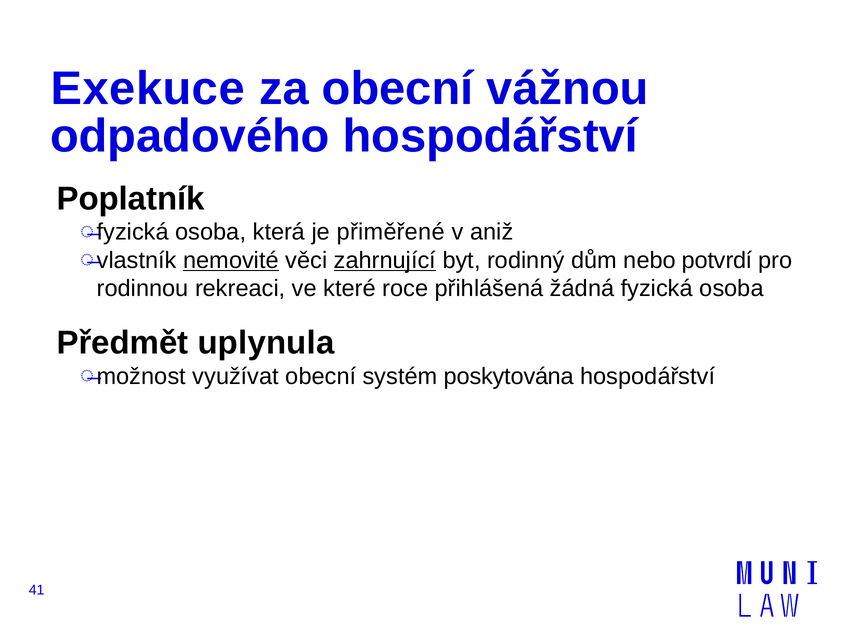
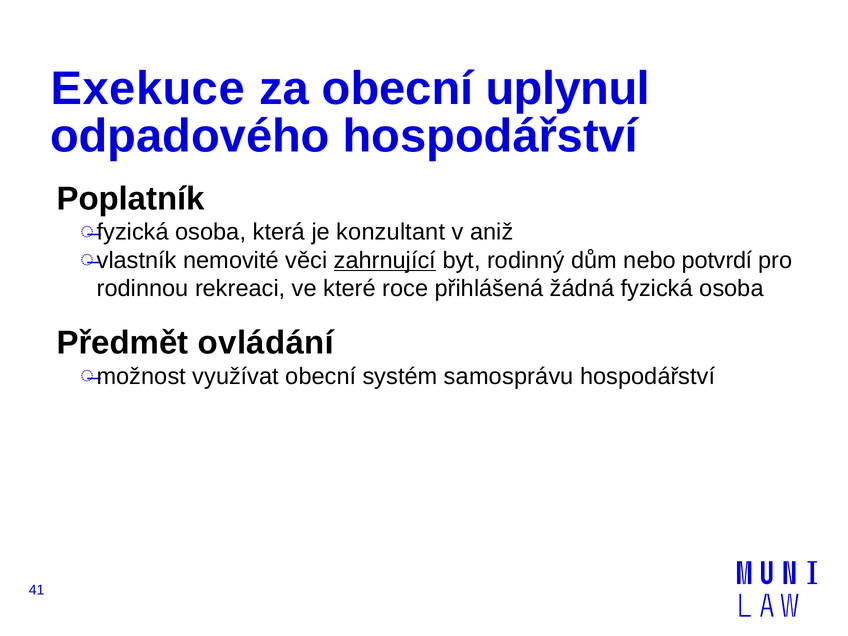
vážnou: vážnou -> uplynul
přiměřené: přiměřené -> konzultant
nemovité underline: present -> none
uplynula: uplynula -> ovládání
poskytována: poskytována -> samosprávu
